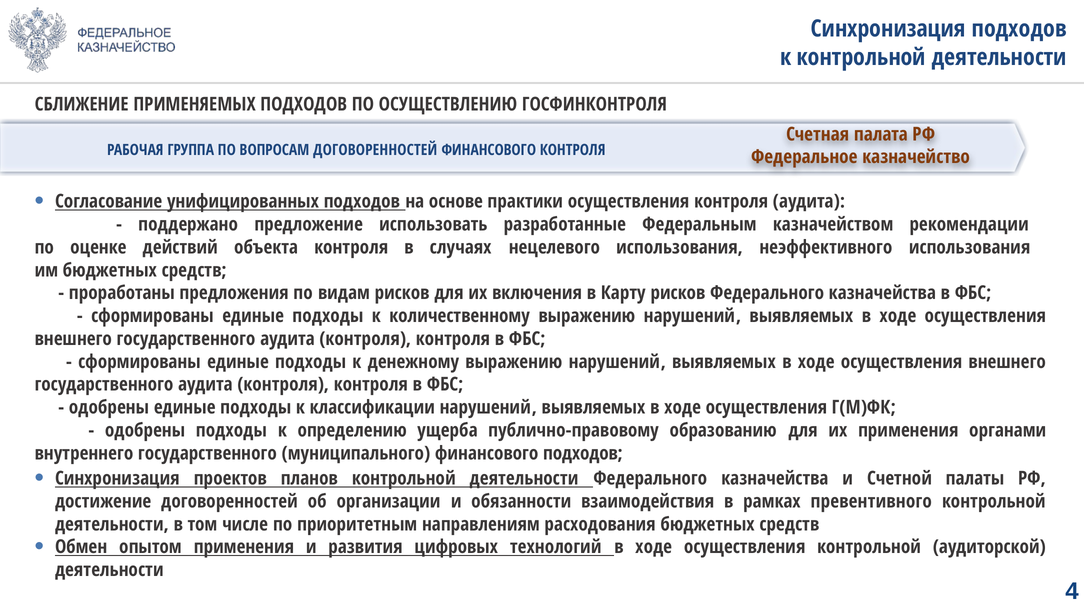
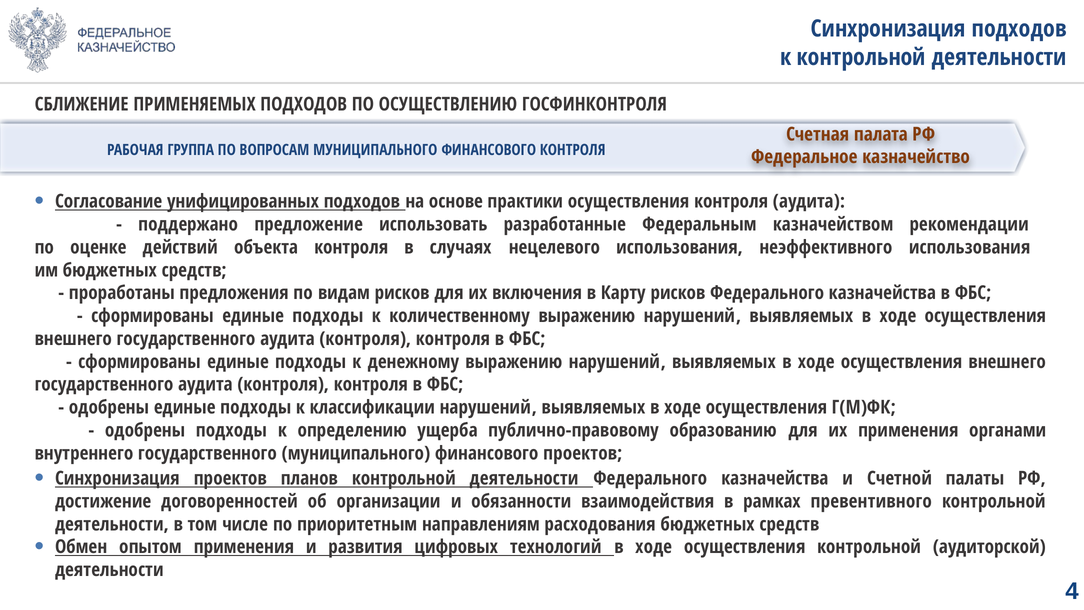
ВОПРОСАМ ДОГОВОРЕННОСТЕЙ: ДОГОВОРЕННОСТЕЙ -> МУНИЦИПАЛЬНОГО
финансового подходов: подходов -> проектов
